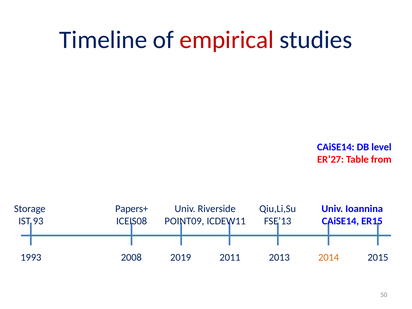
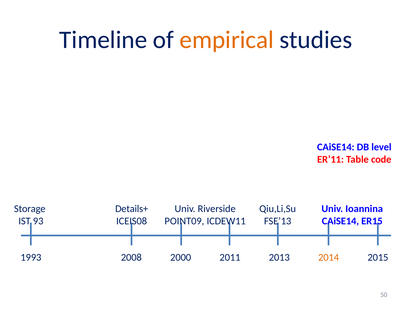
empirical colour: red -> orange
ER’27: ER’27 -> ER’11
from: from -> code
Papers+: Papers+ -> Details+
2019: 2019 -> 2000
